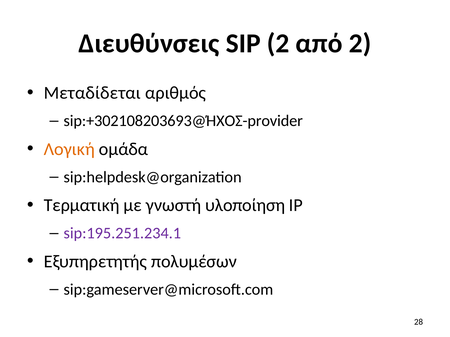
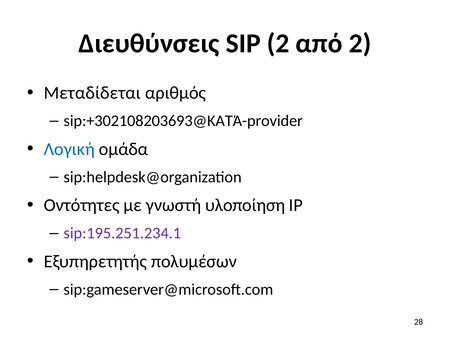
sip:+302108203693@ΉΧΟΣ-provider: sip:+302108203693@ΉΧΟΣ-provider -> sip:+302108203693@ΚΑΤΆ-provider
Λογική colour: orange -> blue
Τερματική: Τερματική -> Οντότητες
